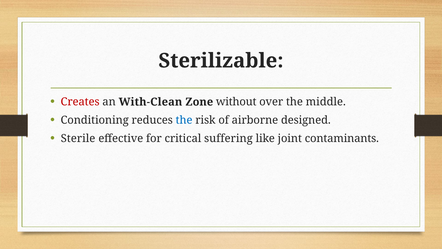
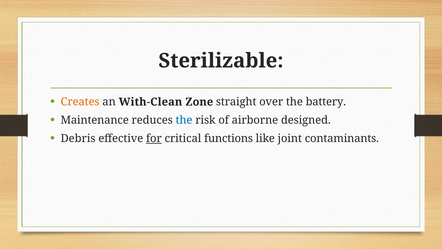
Creates colour: red -> orange
without: without -> straight
middle: middle -> battery
Conditioning: Conditioning -> Maintenance
Sterile: Sterile -> Debris
for underline: none -> present
suffering: suffering -> functions
